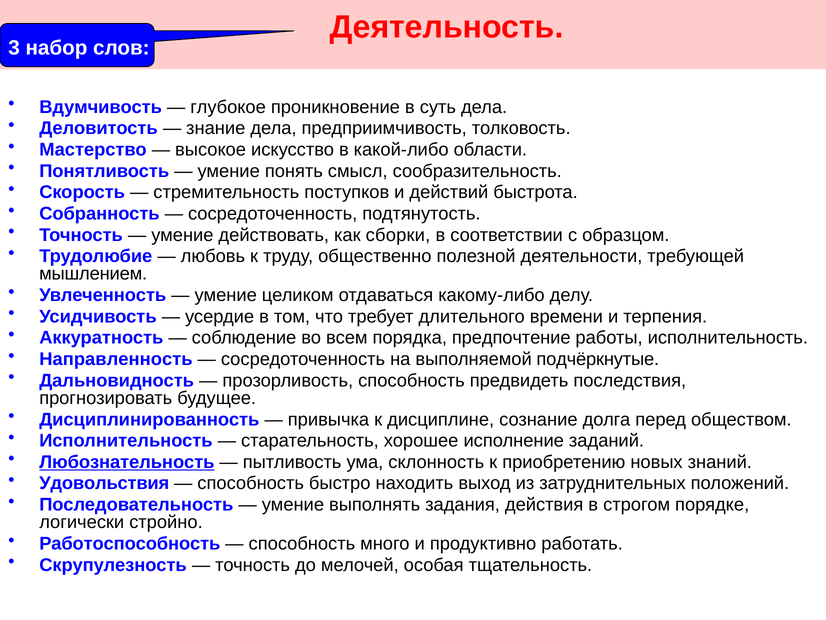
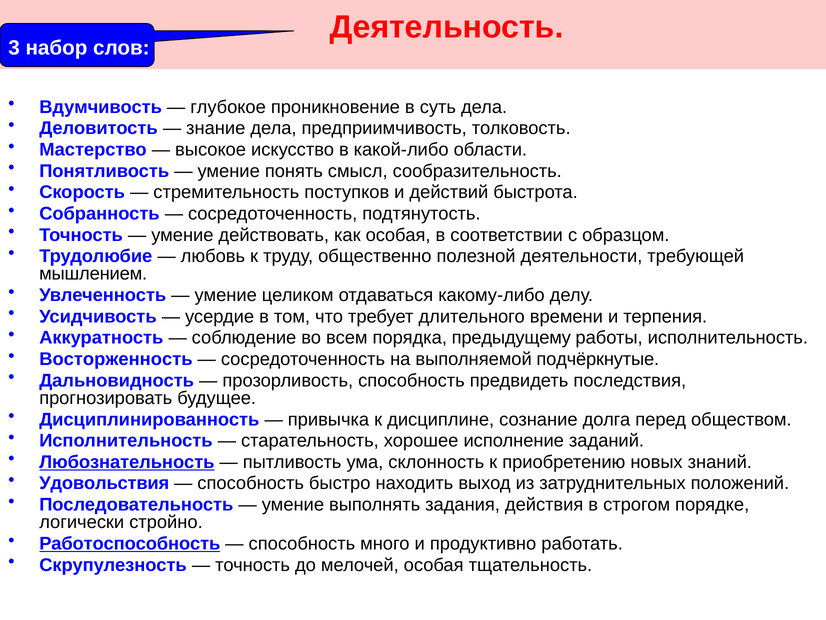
как сборки: сборки -> особая
предпочтение: предпочтение -> предыдущему
Направленность: Направленность -> Восторженность
Работоспособность underline: none -> present
